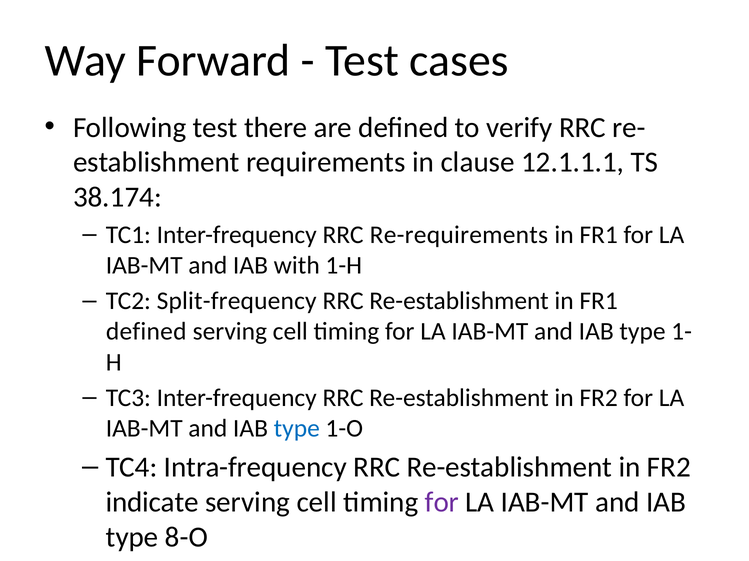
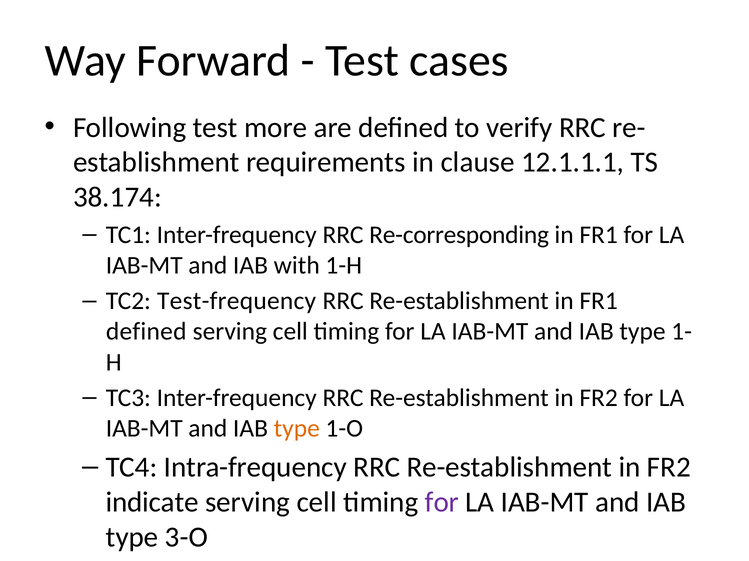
there: there -> more
Re-requirements: Re-requirements -> Re-corresponding
Split-frequency: Split-frequency -> Test-frequency
type at (297, 429) colour: blue -> orange
8-O: 8-O -> 3-O
